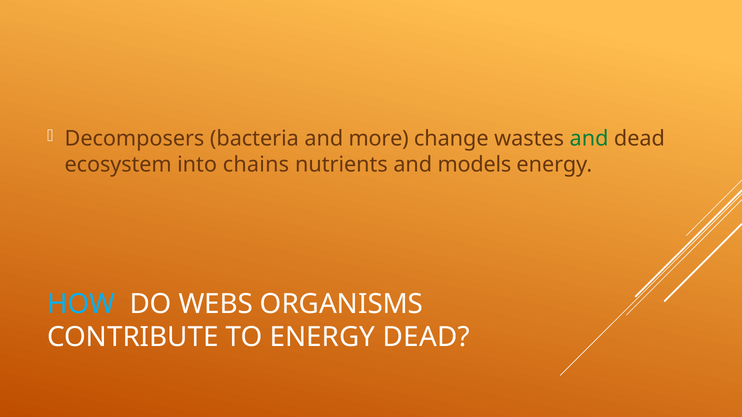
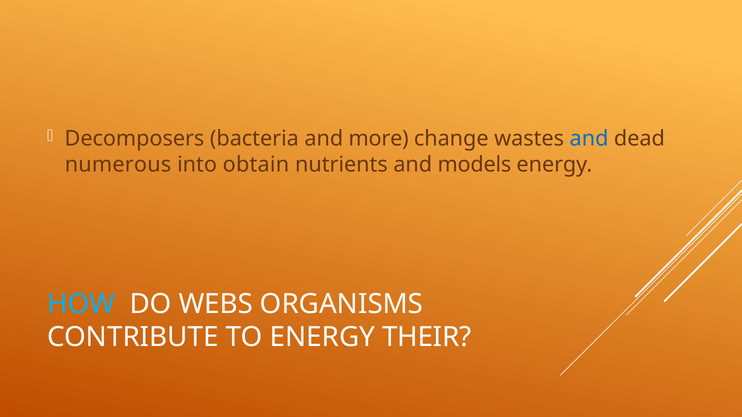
and at (589, 139) colour: green -> blue
ecosystem: ecosystem -> numerous
chains: chains -> obtain
ENERGY DEAD: DEAD -> THEIR
